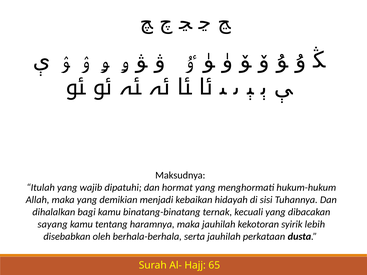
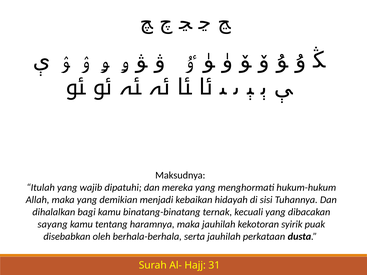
hormat: hormat -> mereka
lebih: lebih -> puak
65: 65 -> 31
